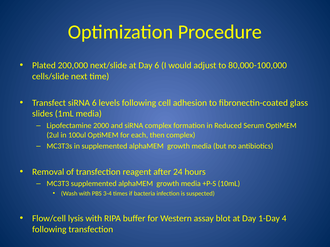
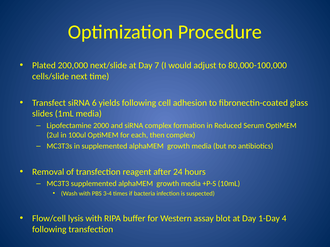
Day 6: 6 -> 7
levels: levels -> yields
